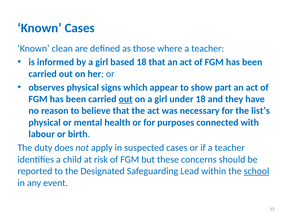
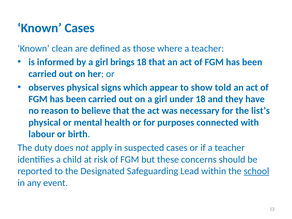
based: based -> brings
part: part -> told
out at (126, 99) underline: present -> none
